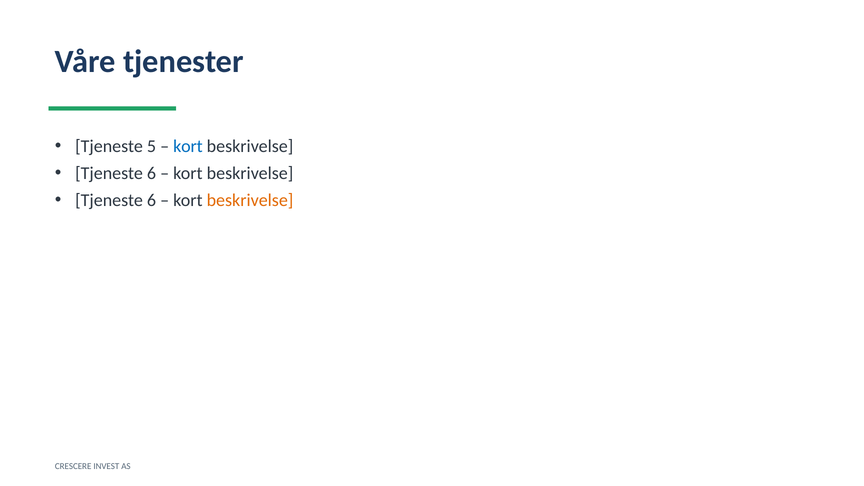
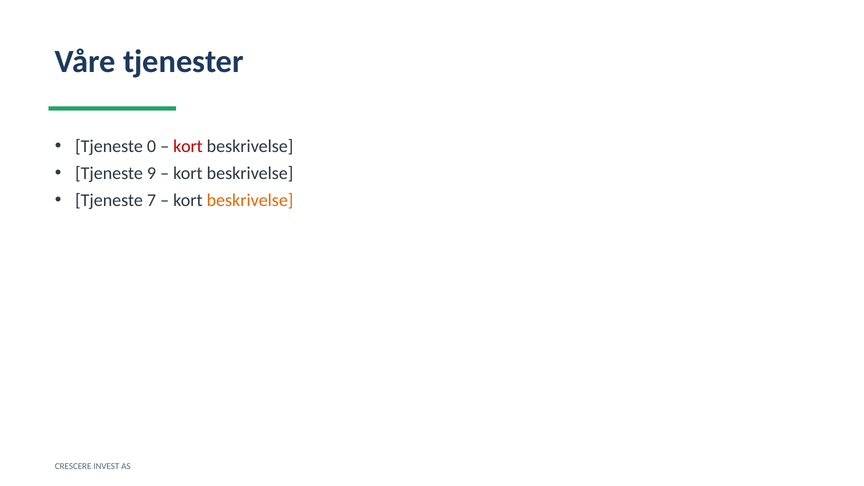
5: 5 -> 0
kort at (188, 146) colour: blue -> red
6 at (151, 173): 6 -> 9
6 at (151, 200): 6 -> 7
